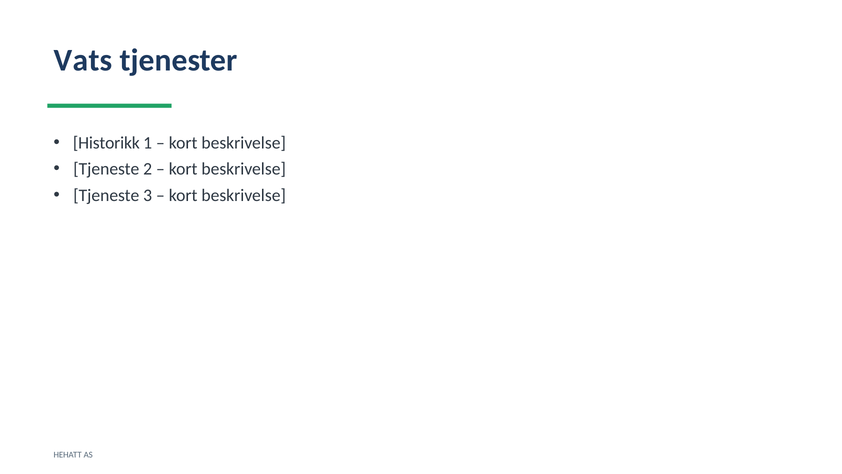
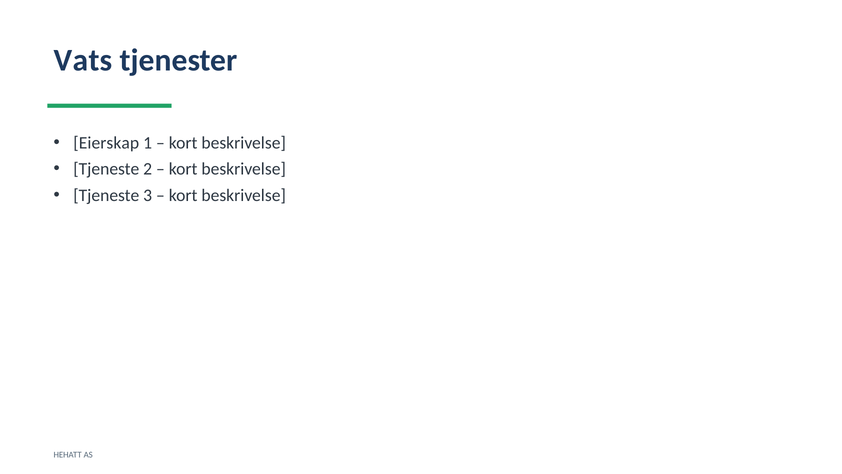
Historikk: Historikk -> Eierskap
